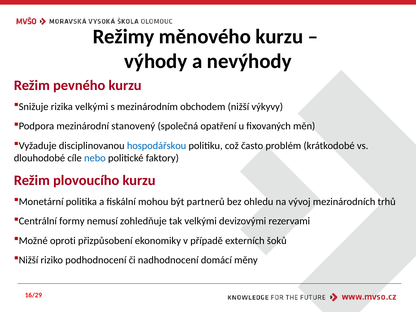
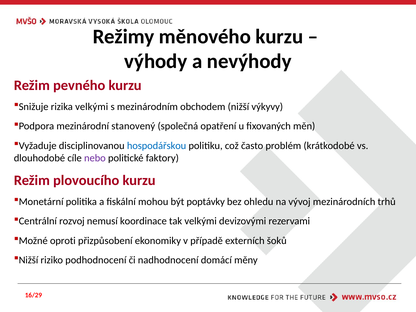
nebo colour: blue -> purple
partnerů: partnerů -> poptávky
formy: formy -> rozvoj
zohledňuje: zohledňuje -> koordinace
